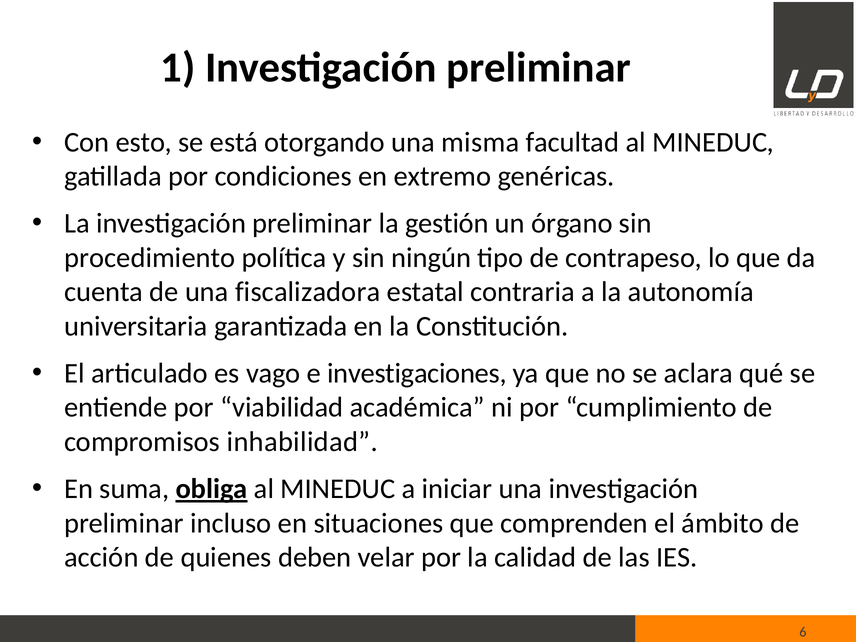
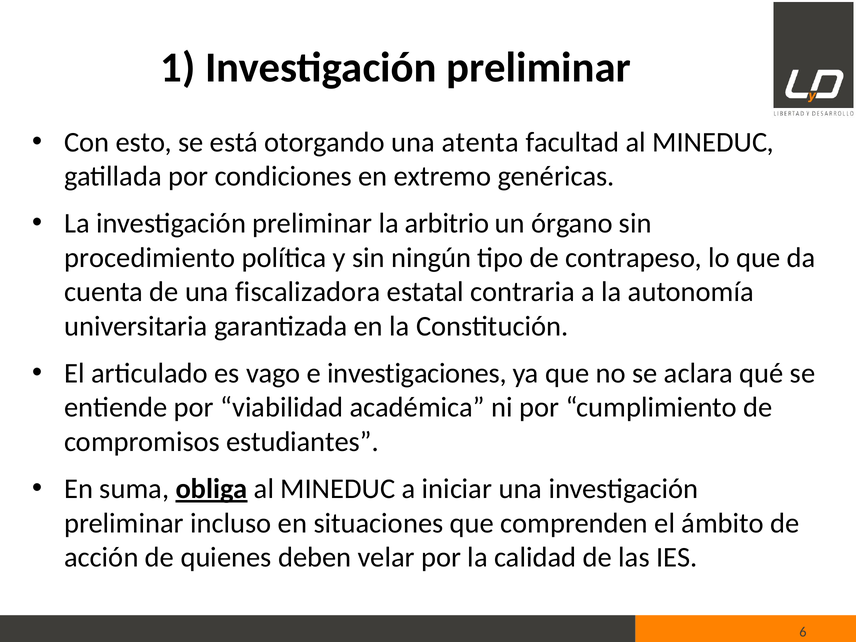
misma: misma -> atenta
gestión: gestión -> arbitrio
inhabilidad: inhabilidad -> estudiantes
